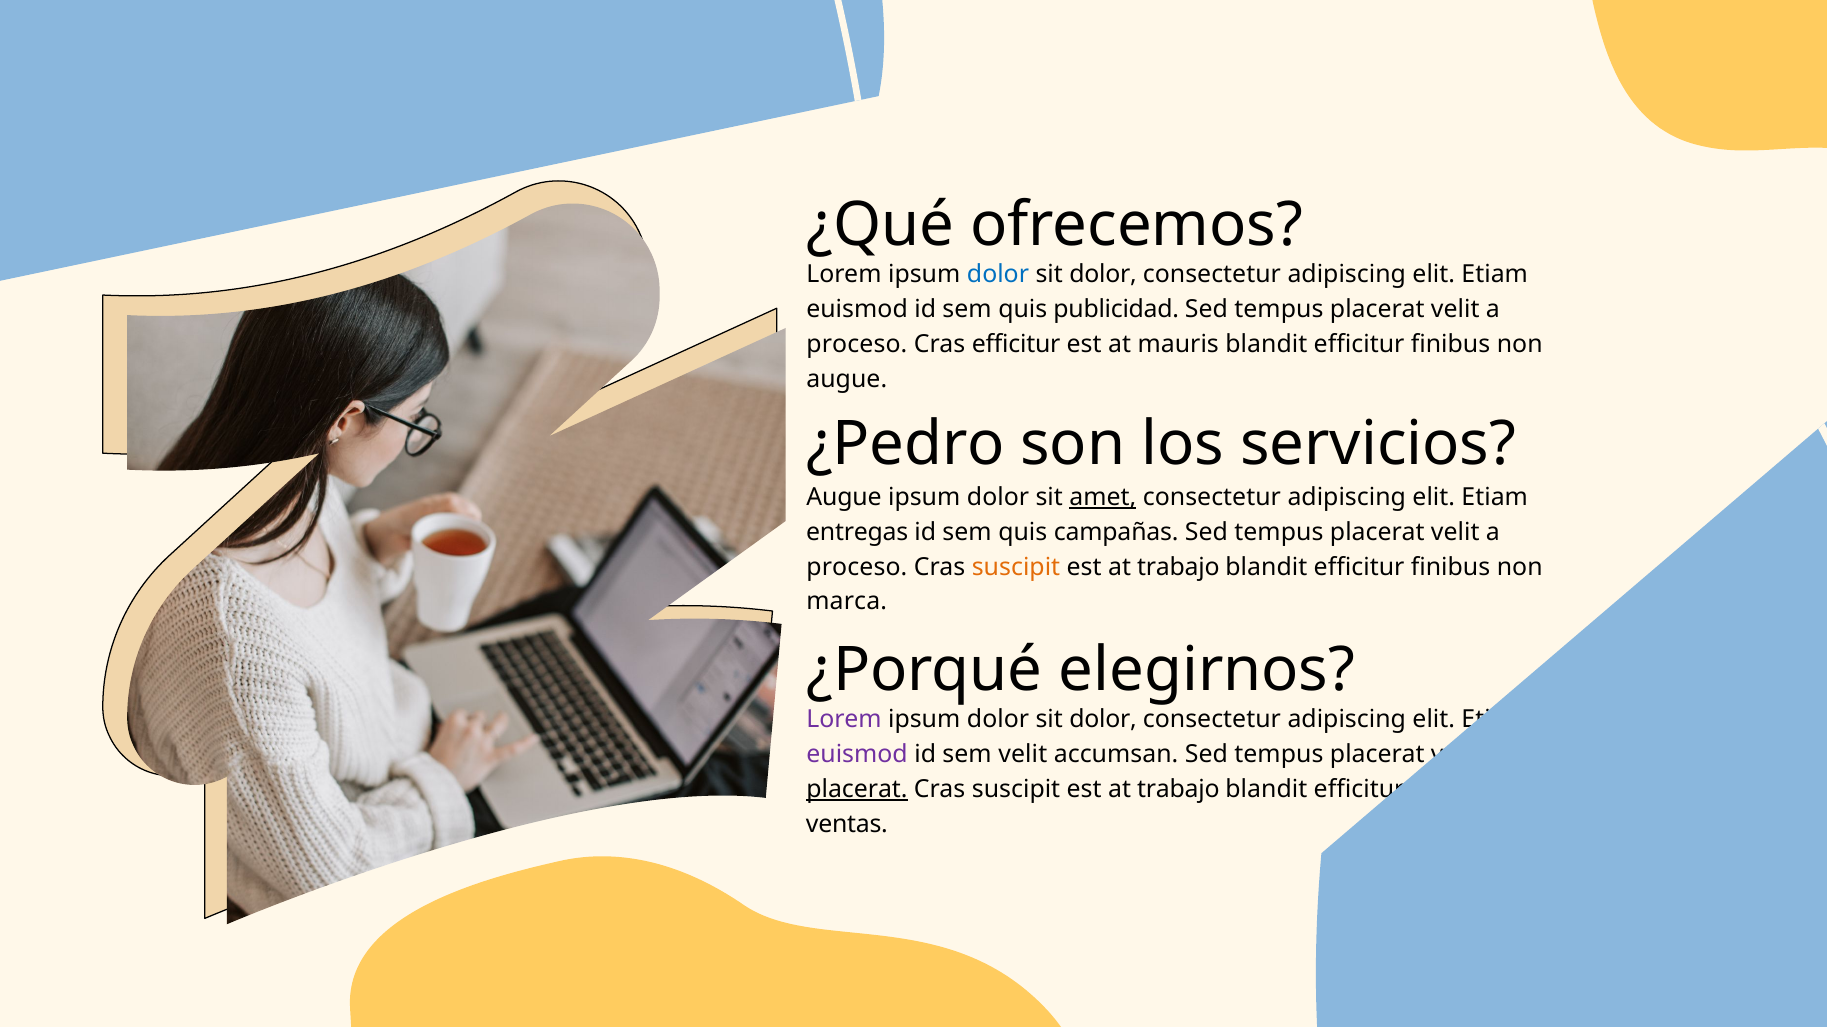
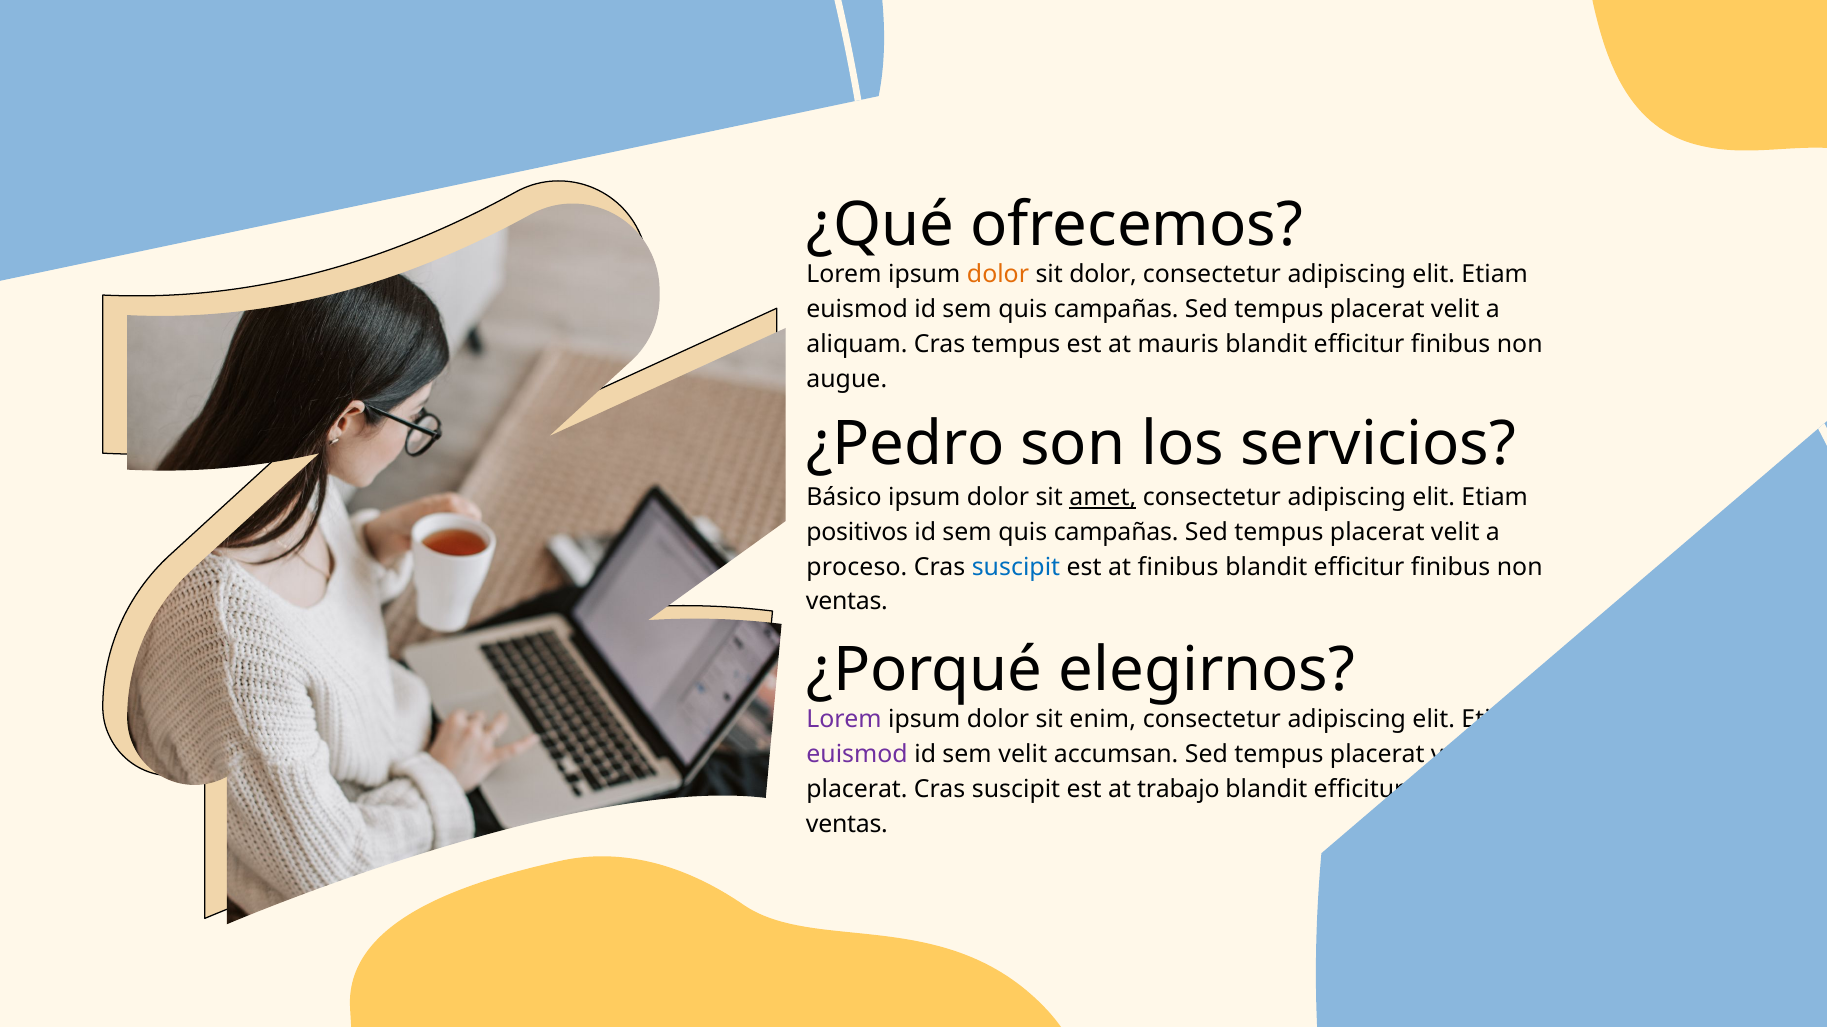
dolor at (998, 275) colour: blue -> orange
publicidad at (1116, 309): publicidad -> campañas
proceso at (857, 344): proceso -> aliquam
Cras efficitur: efficitur -> tempus
Augue at (844, 498): Augue -> Básico
entregas: entregas -> positivos
suscipit at (1016, 567) colour: orange -> blue
trabajo at (1178, 567): trabajo -> finibus
marca at (847, 602): marca -> ventas
dolor at (1103, 720): dolor -> enim
placerat at (857, 790) underline: present -> none
